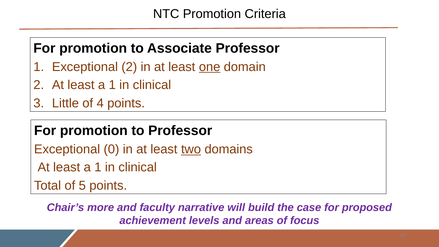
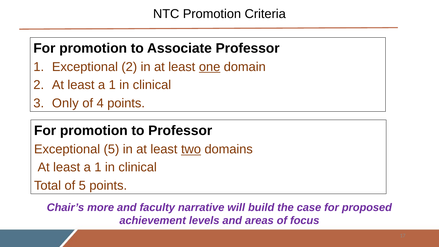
Little: Little -> Only
Exceptional 0: 0 -> 5
